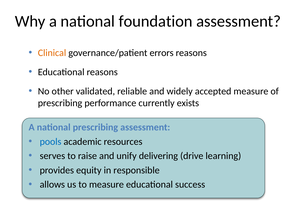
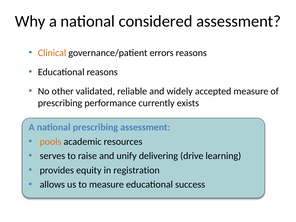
foundation: foundation -> considered
pools colour: blue -> orange
responsible: responsible -> registration
